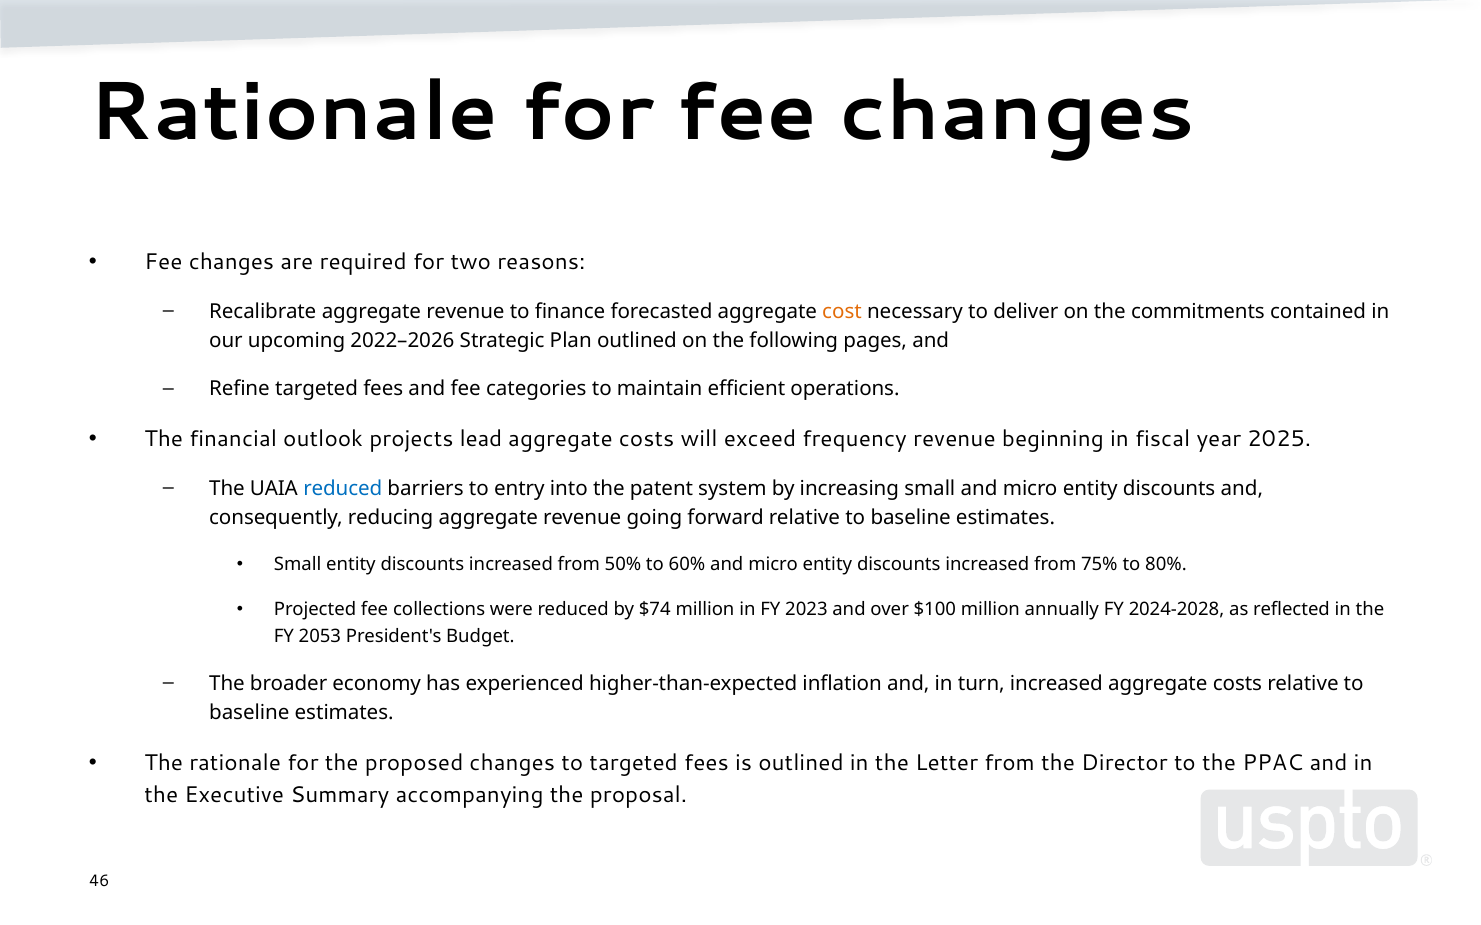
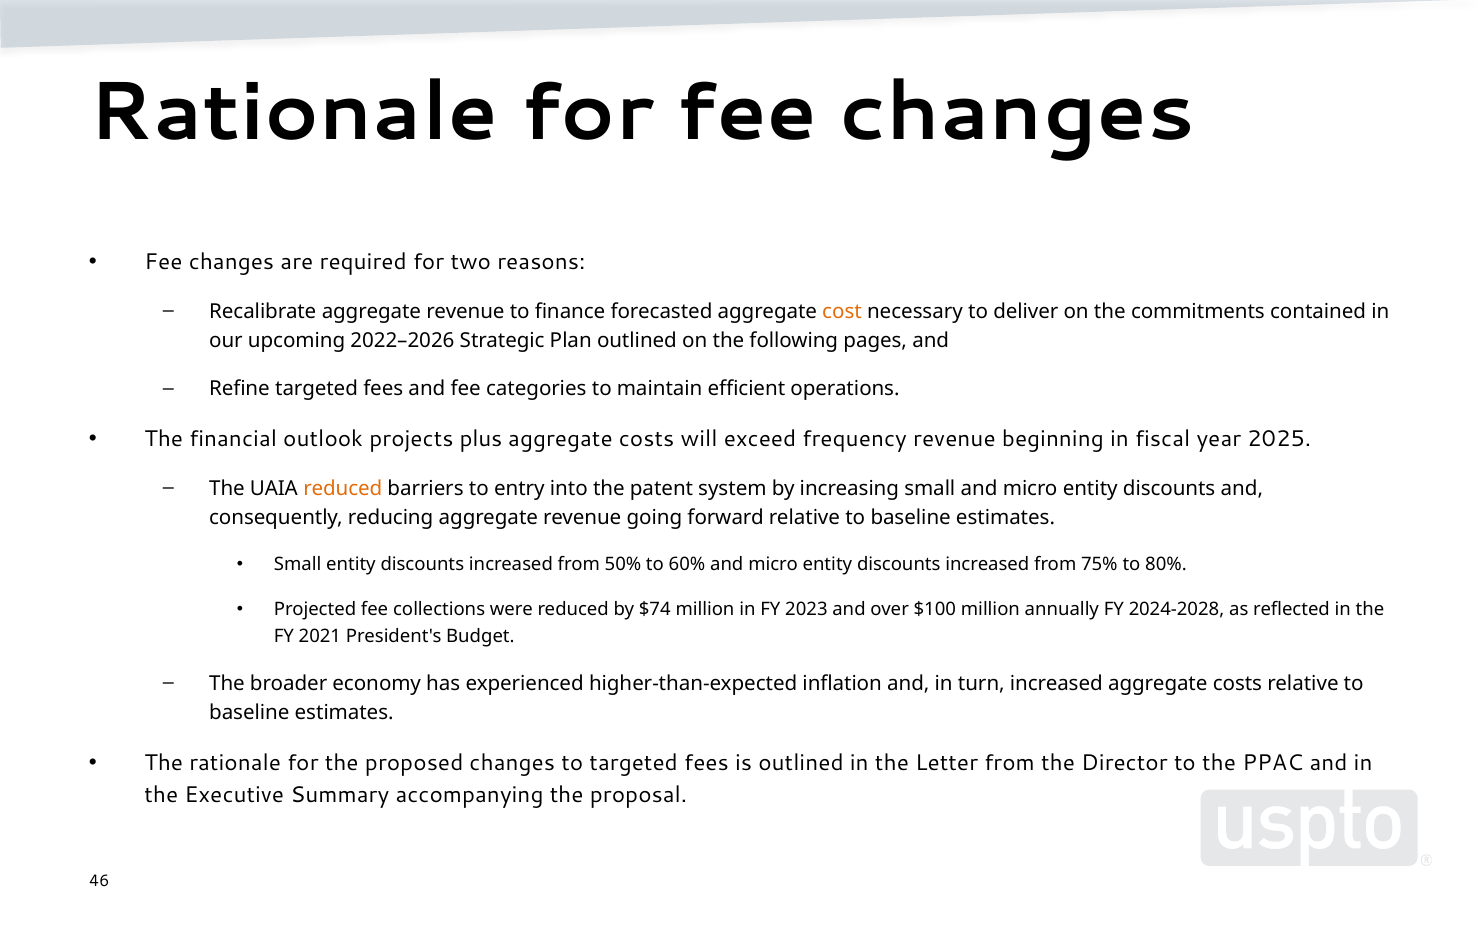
lead: lead -> plus
reduced at (343, 489) colour: blue -> orange
2053: 2053 -> 2021
